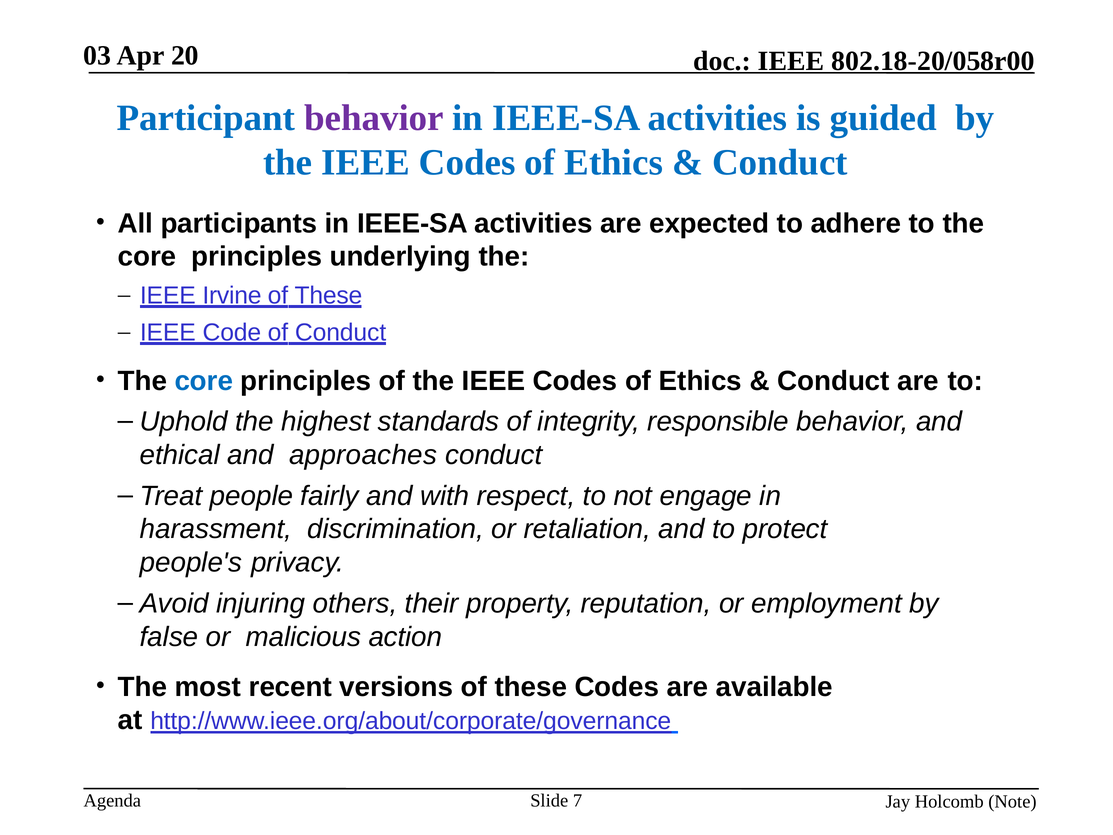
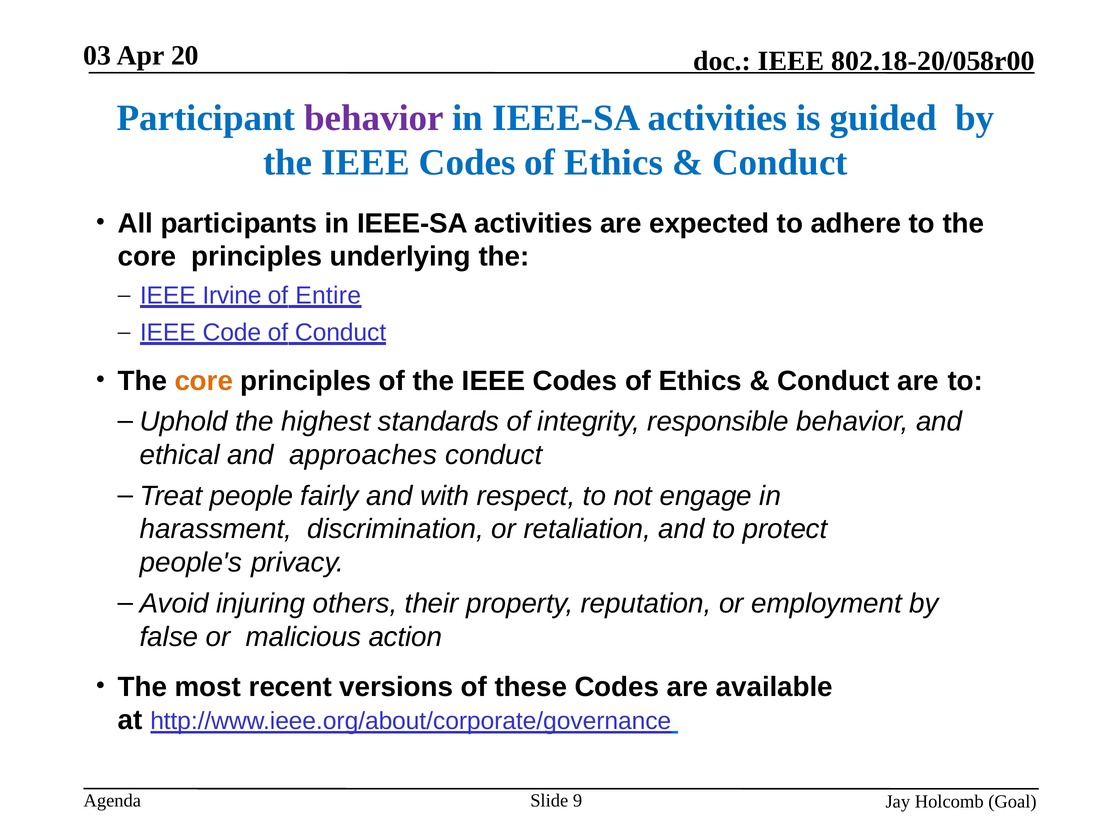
These at (328, 295): These -> Entire
core at (204, 381) colour: blue -> orange
7: 7 -> 9
Note: Note -> Goal
